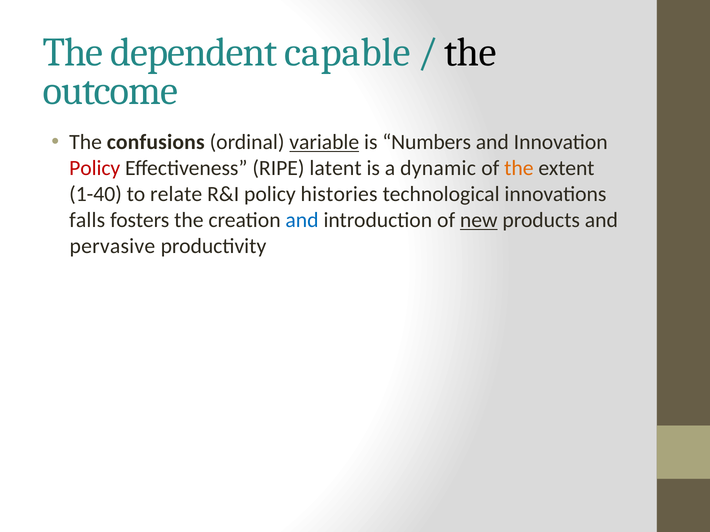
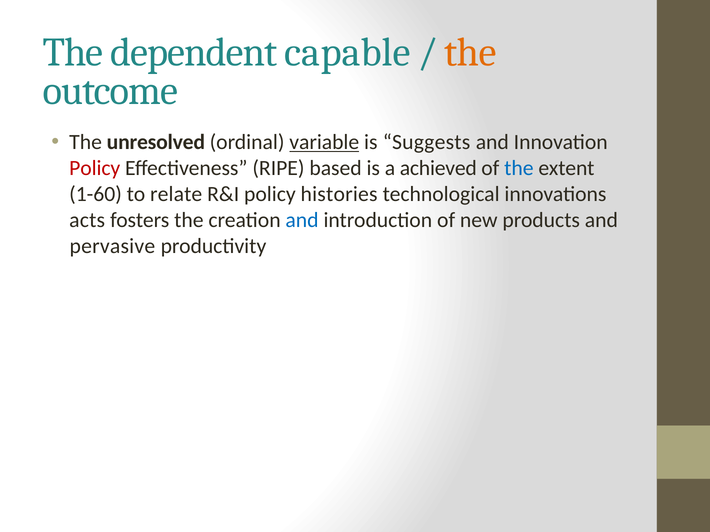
the at (470, 52) colour: black -> orange
confusions: confusions -> unresolved
Numbers: Numbers -> Suggests
latent: latent -> based
dynamic: dynamic -> achieved
the at (519, 168) colour: orange -> blue
1-40: 1-40 -> 1-60
falls: falls -> acts
new underline: present -> none
